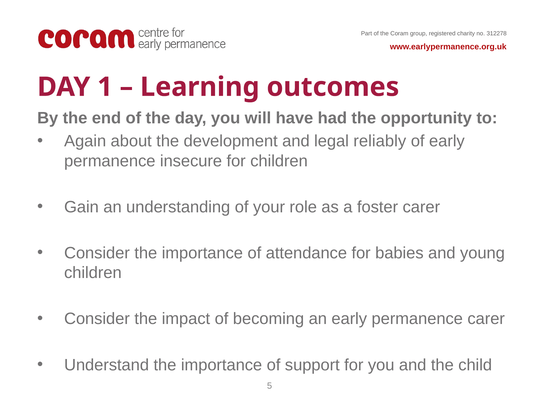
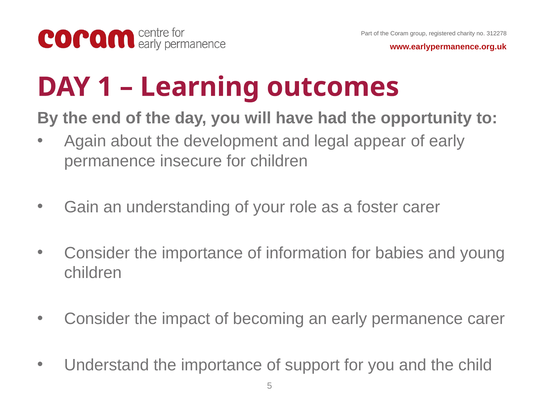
reliably: reliably -> appear
attendance: attendance -> information
